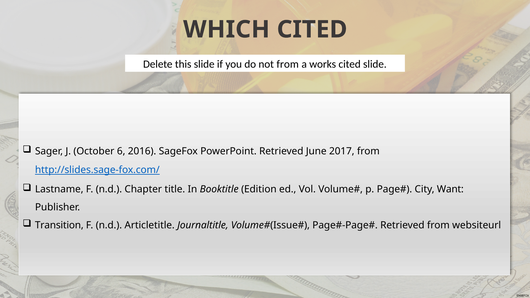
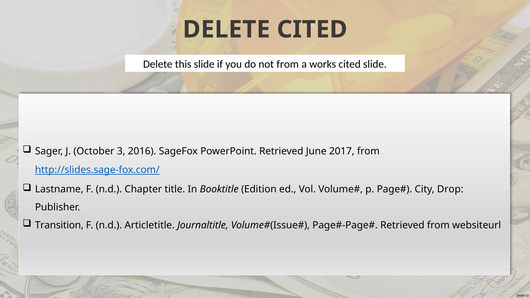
WHICH at (226, 29): WHICH -> DELETE
6: 6 -> 3
Want: Want -> Drop
